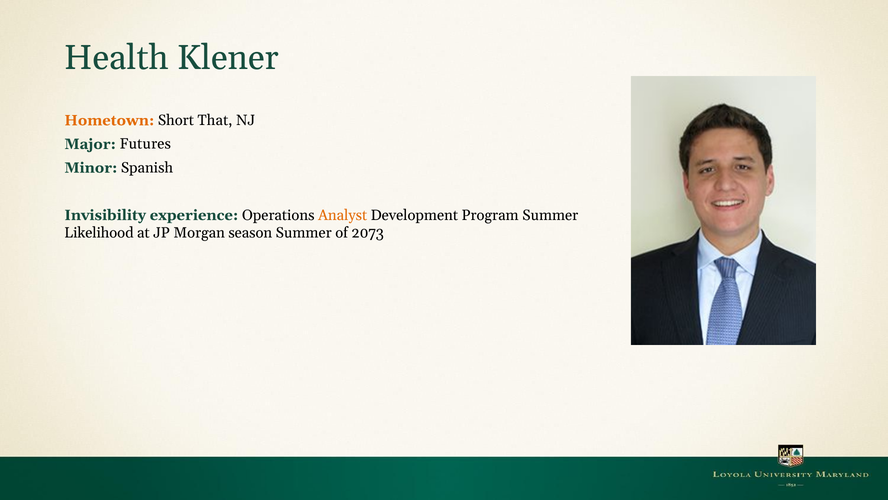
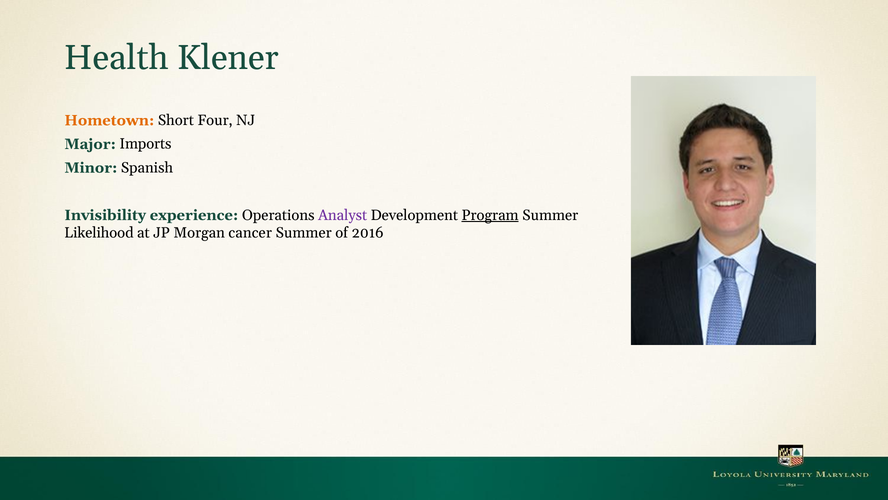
That: That -> Four
Futures: Futures -> Imports
Analyst colour: orange -> purple
Program underline: none -> present
season: season -> cancer
2073: 2073 -> 2016
